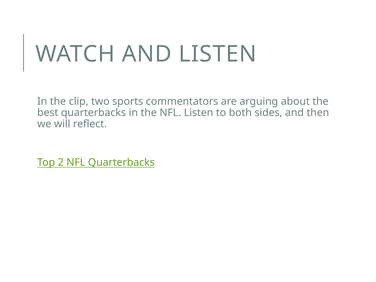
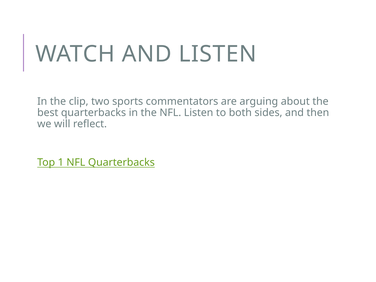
2: 2 -> 1
